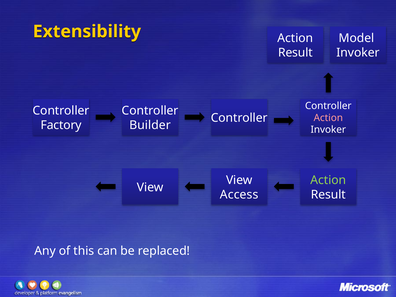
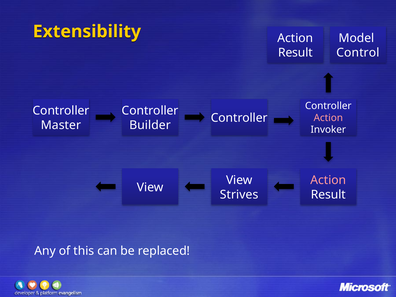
Invoker at (358, 53): Invoker -> Control
Factory: Factory -> Master
Action at (328, 180) colour: light green -> pink
Access: Access -> Strives
